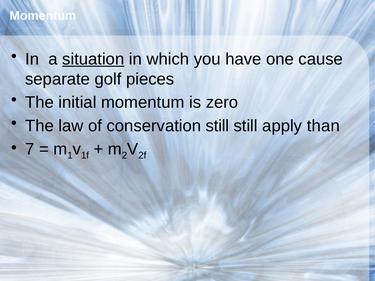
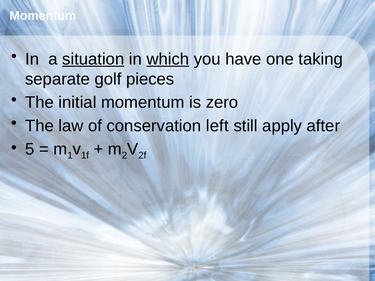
which underline: none -> present
cause: cause -> taking
conservation still: still -> left
than: than -> after
7: 7 -> 5
